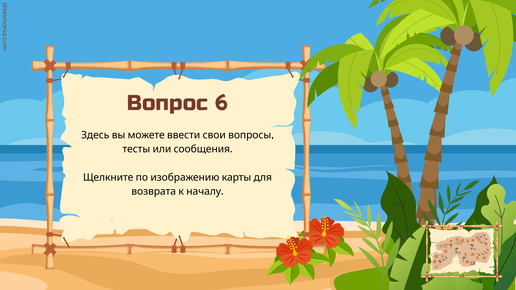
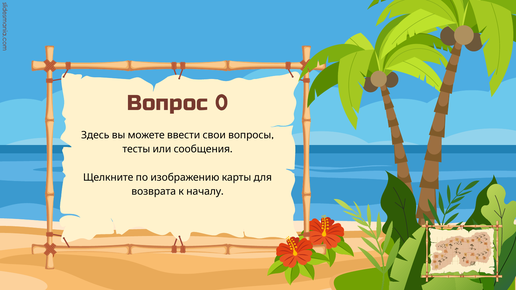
6: 6 -> 0
